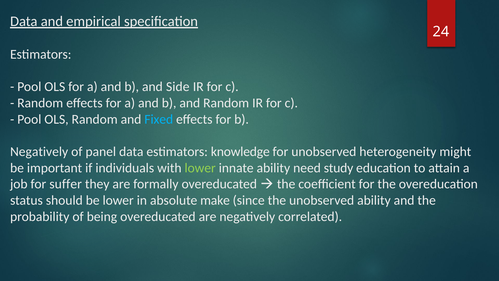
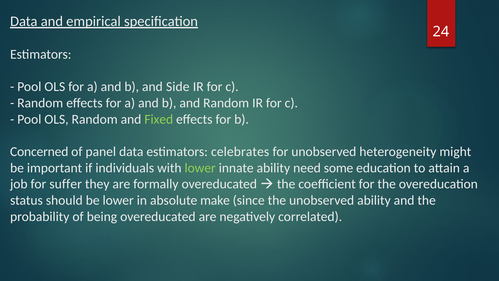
Fixed colour: light blue -> light green
Negatively at (39, 152): Negatively -> Concerned
knowledge: knowledge -> celebrates
study: study -> some
